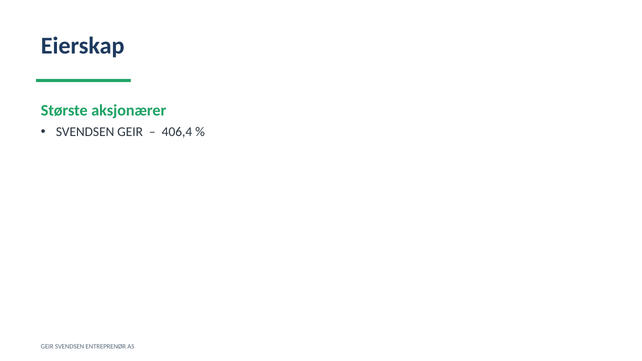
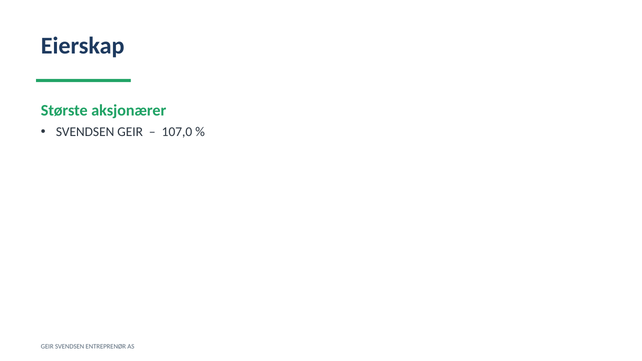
406,4: 406,4 -> 107,0
